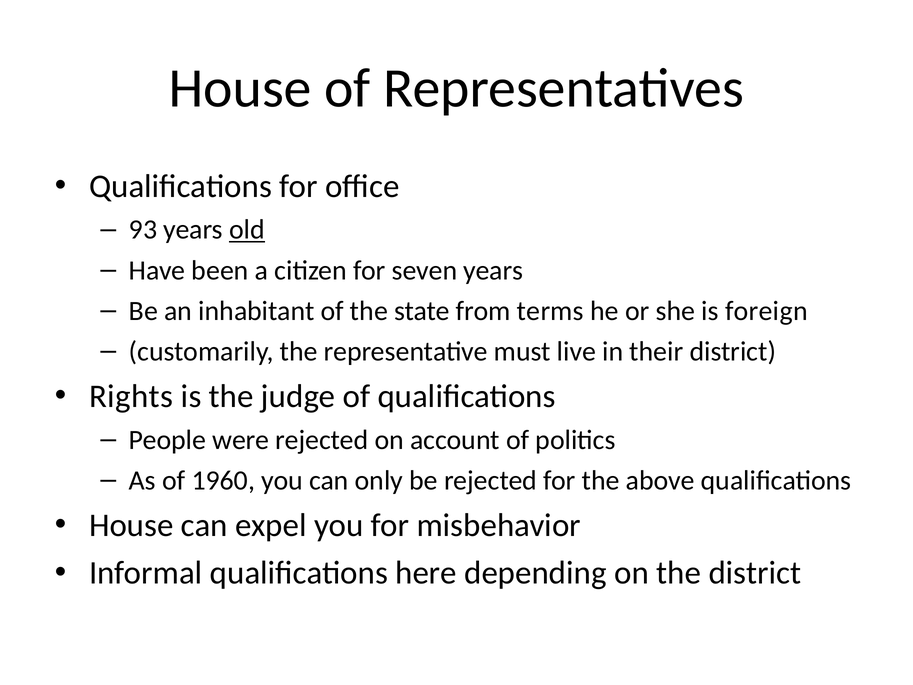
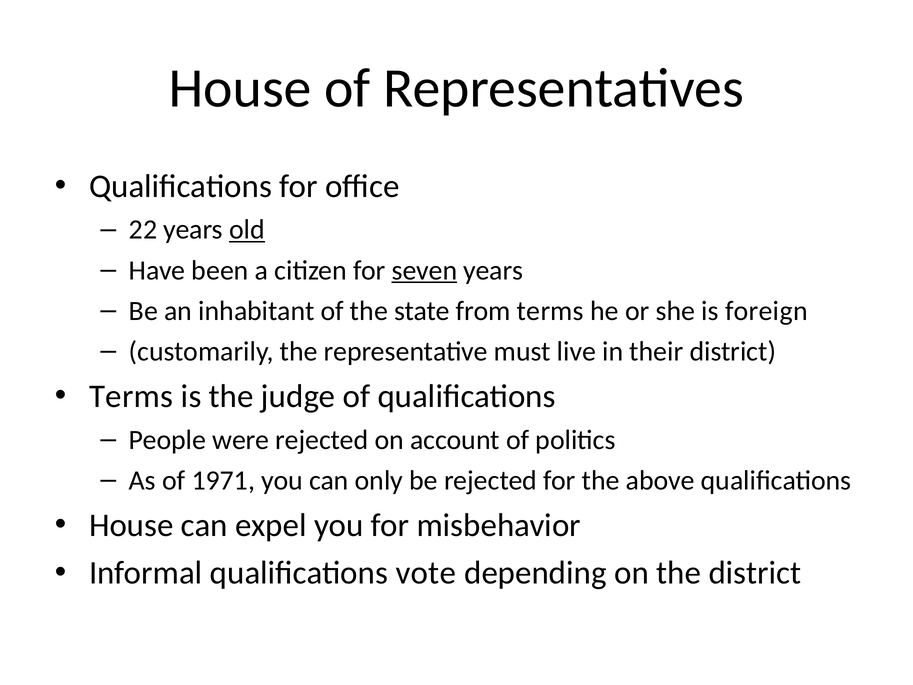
93: 93 -> 22
seven underline: none -> present
Rights at (131, 396): Rights -> Terms
1960: 1960 -> 1971
here: here -> vote
